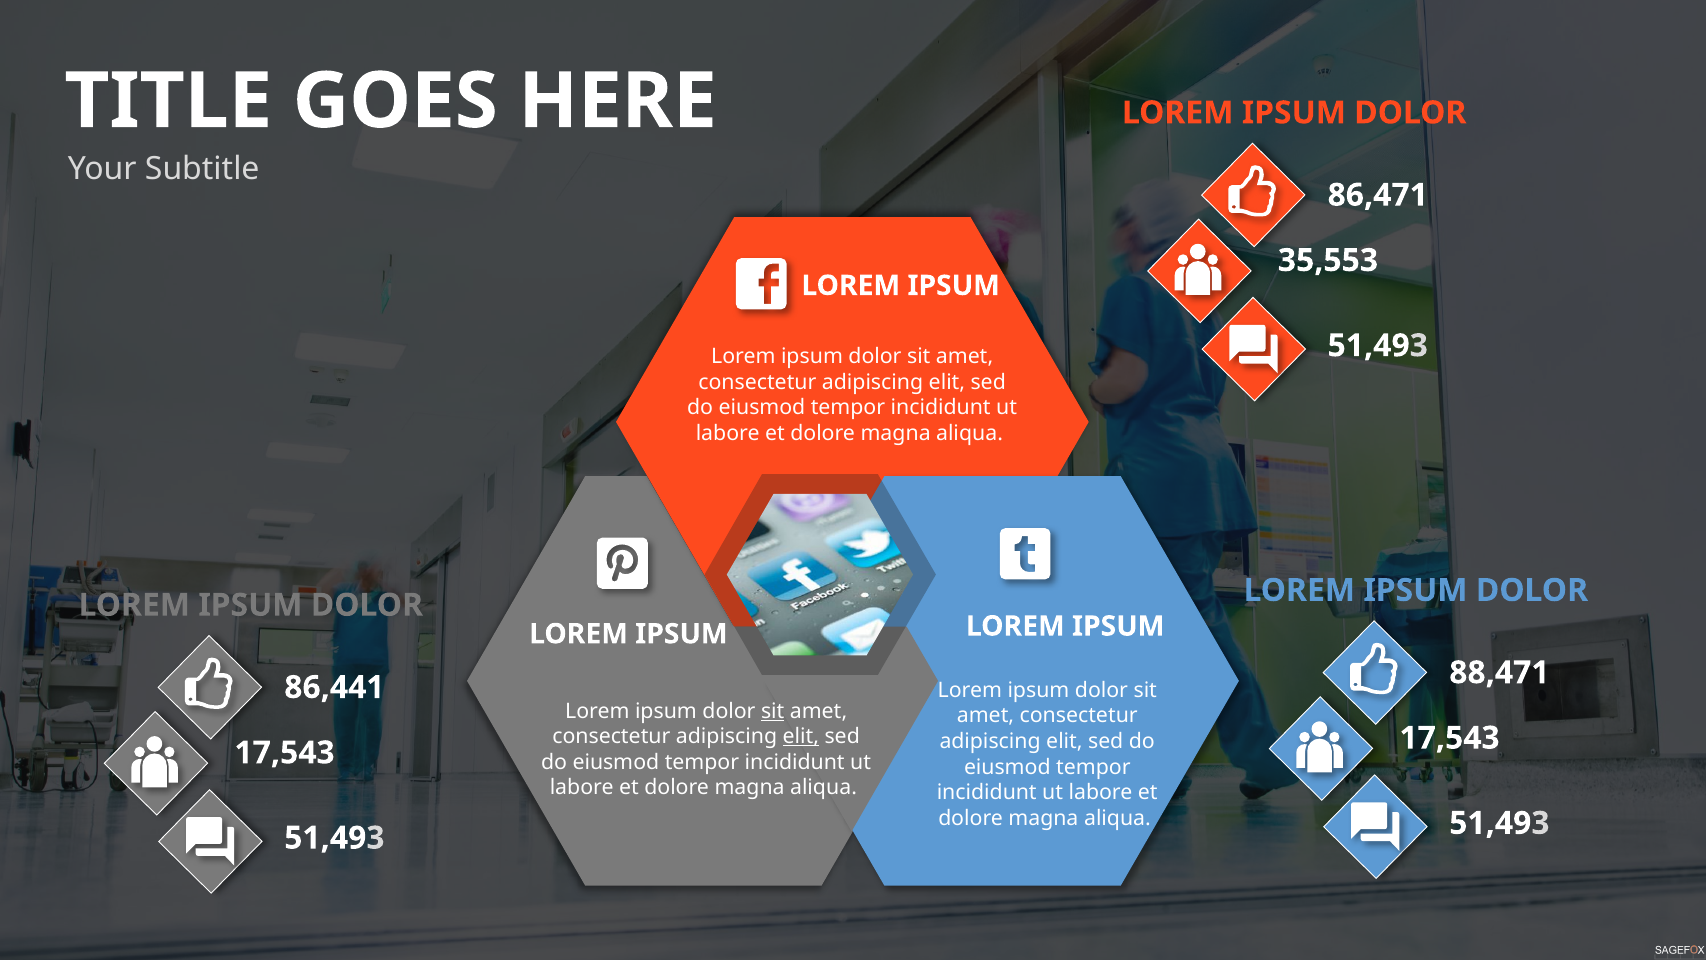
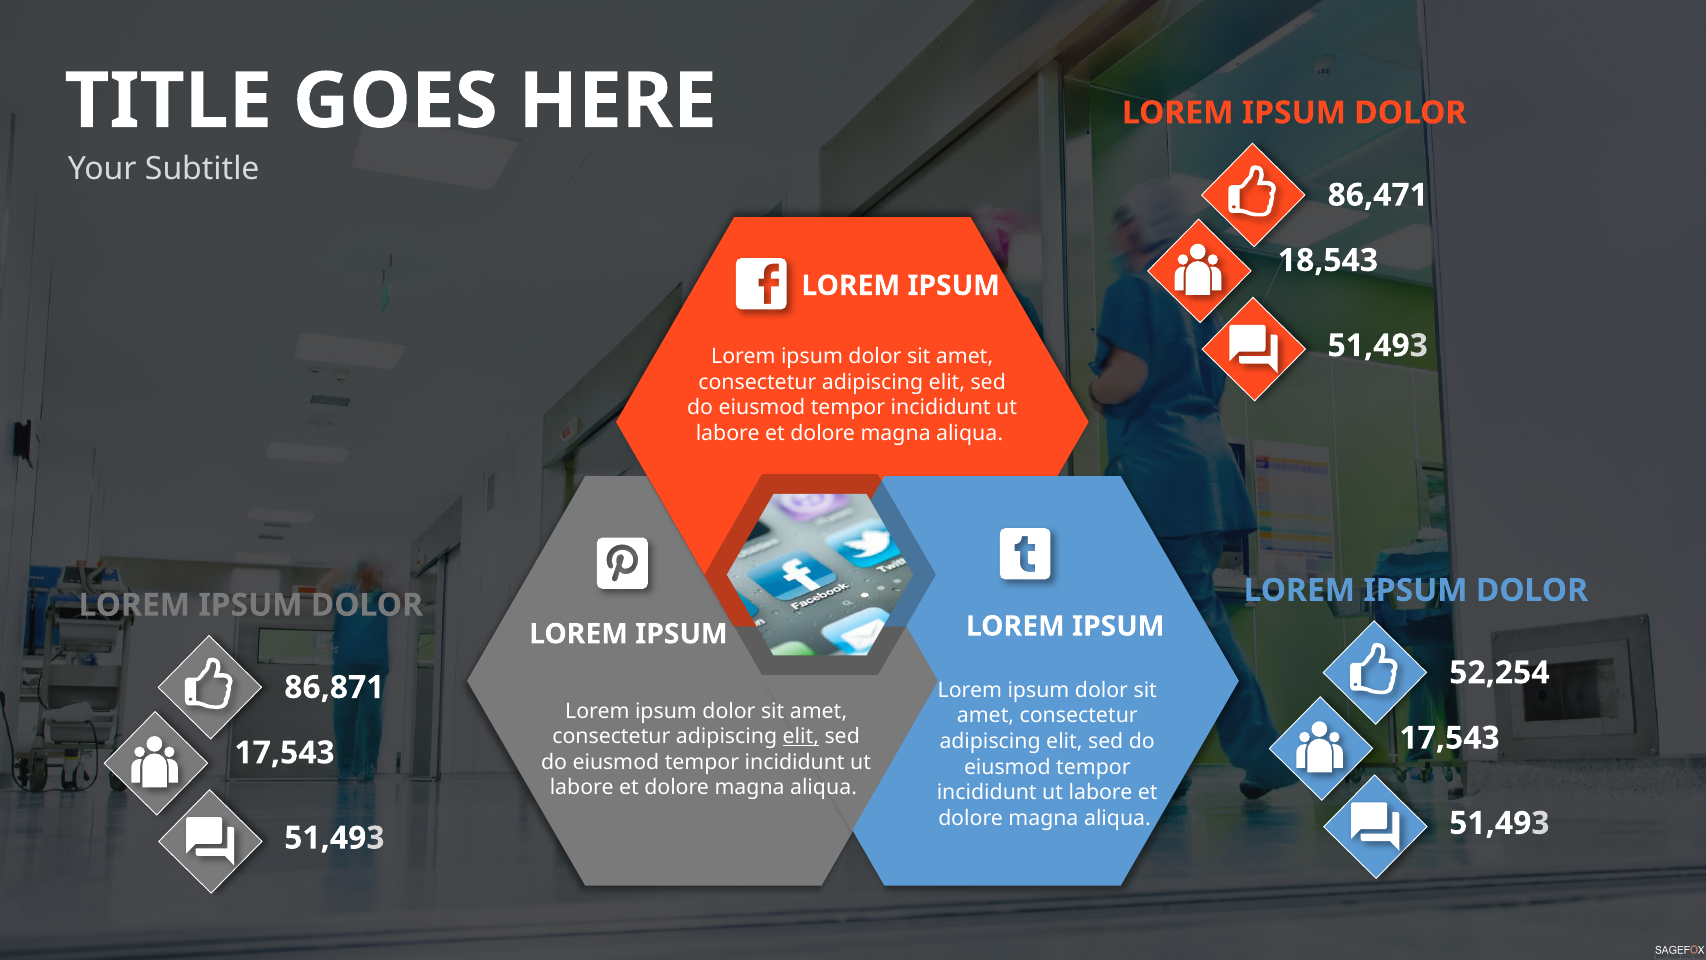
35,553: 35,553 -> 18,543
88,471: 88,471 -> 52,254
86,441: 86,441 -> 86,871
sit at (773, 711) underline: present -> none
